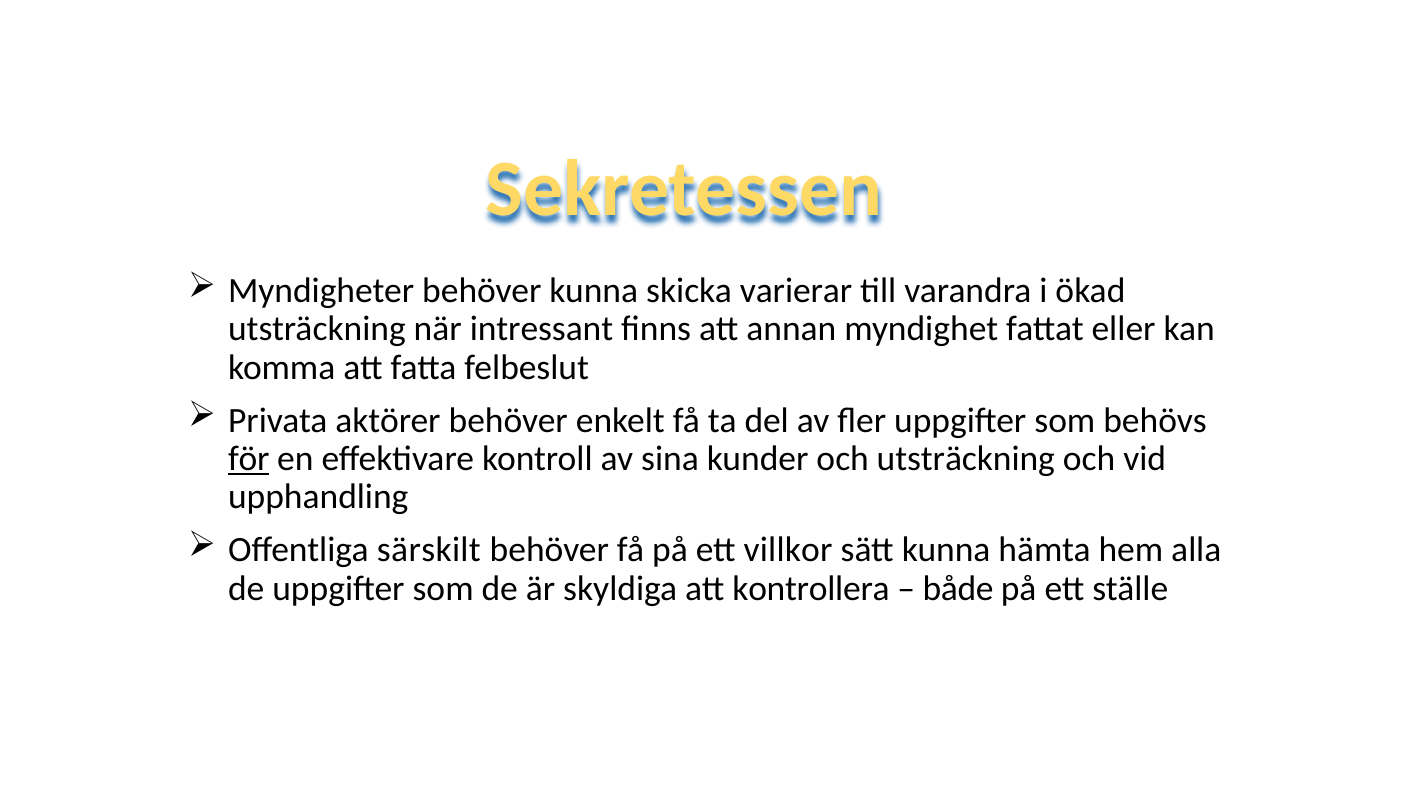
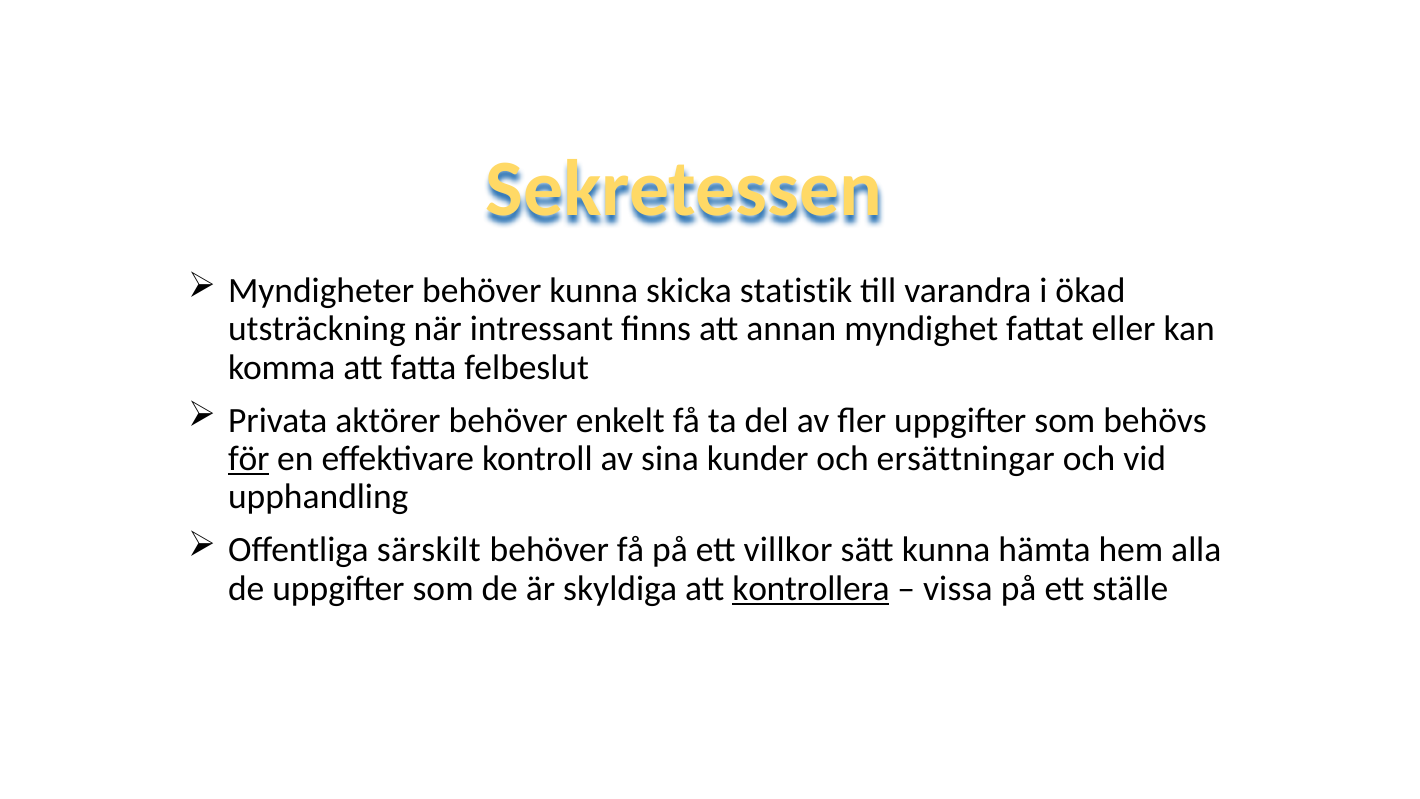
varierar: varierar -> statistik
och utsträckning: utsträckning -> ersättningar
kontrollera underline: none -> present
både: både -> vissa
